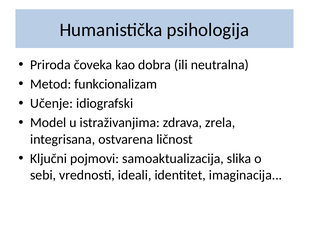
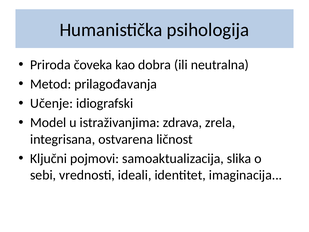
funkcionalizam: funkcionalizam -> prilagođavanja
